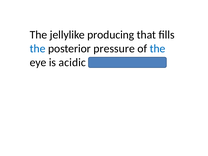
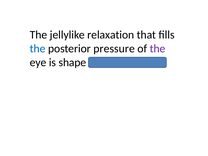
producing: producing -> relaxation
the at (158, 49) colour: blue -> purple
acidic: acidic -> shape
